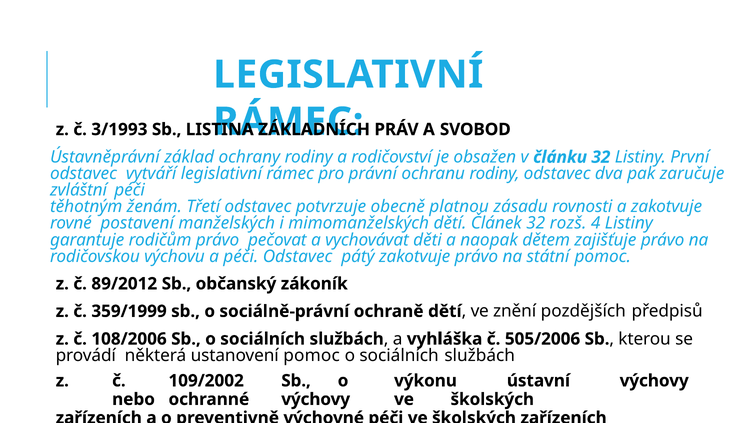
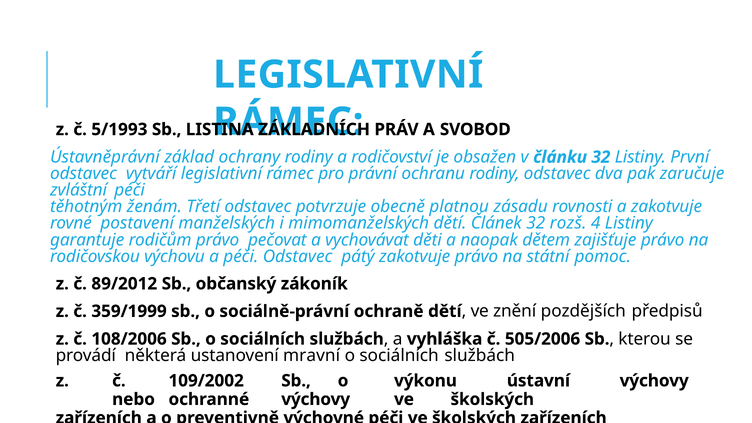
3/1993: 3/1993 -> 5/1993
ustanovení pomoc: pomoc -> mravní
